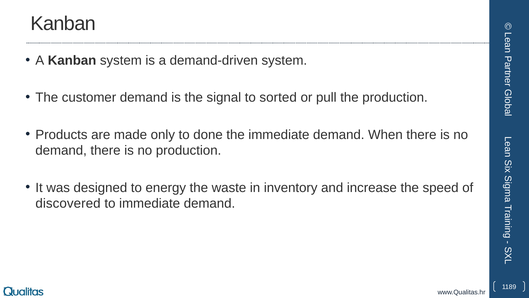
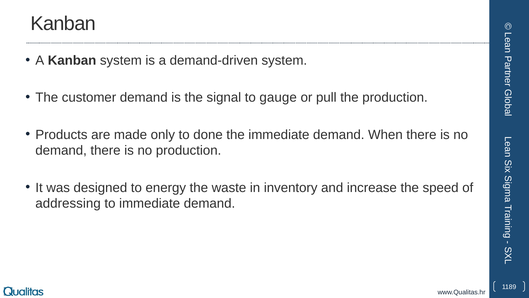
sorted: sorted -> gauge
discovered: discovered -> addressing
